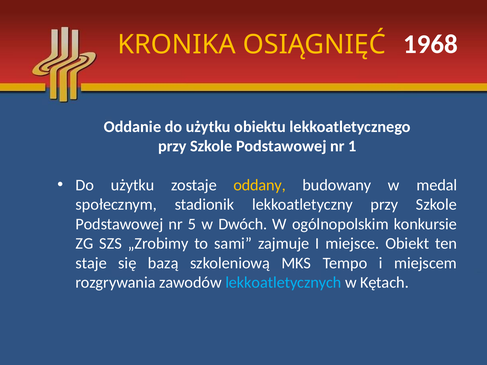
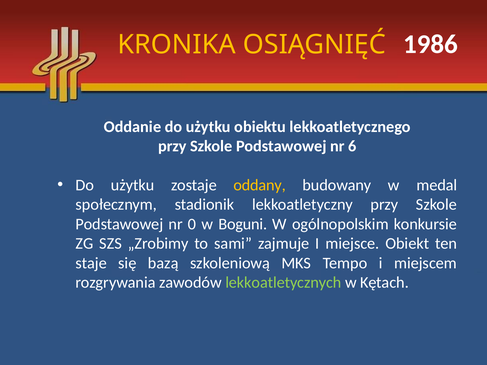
1968: 1968 -> 1986
1: 1 -> 6
5: 5 -> 0
Dwóch: Dwóch -> Boguni
lekkoatletycznych colour: light blue -> light green
